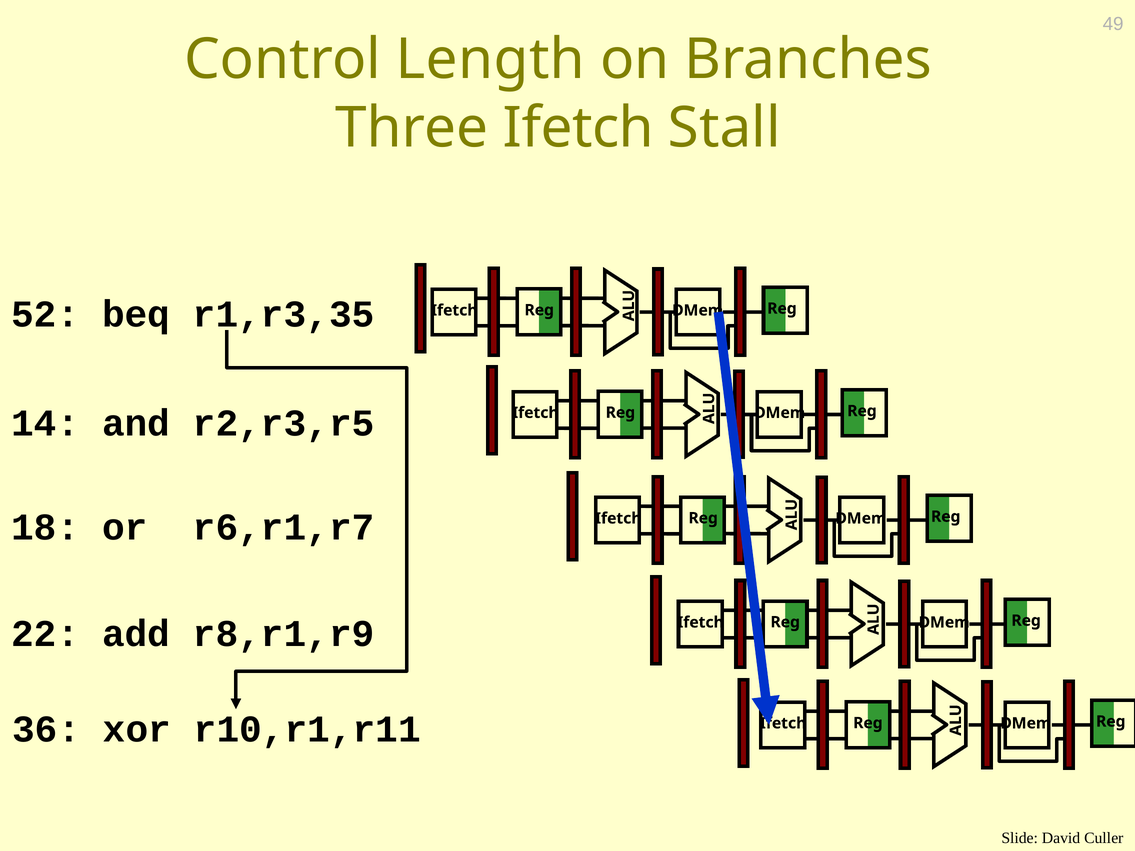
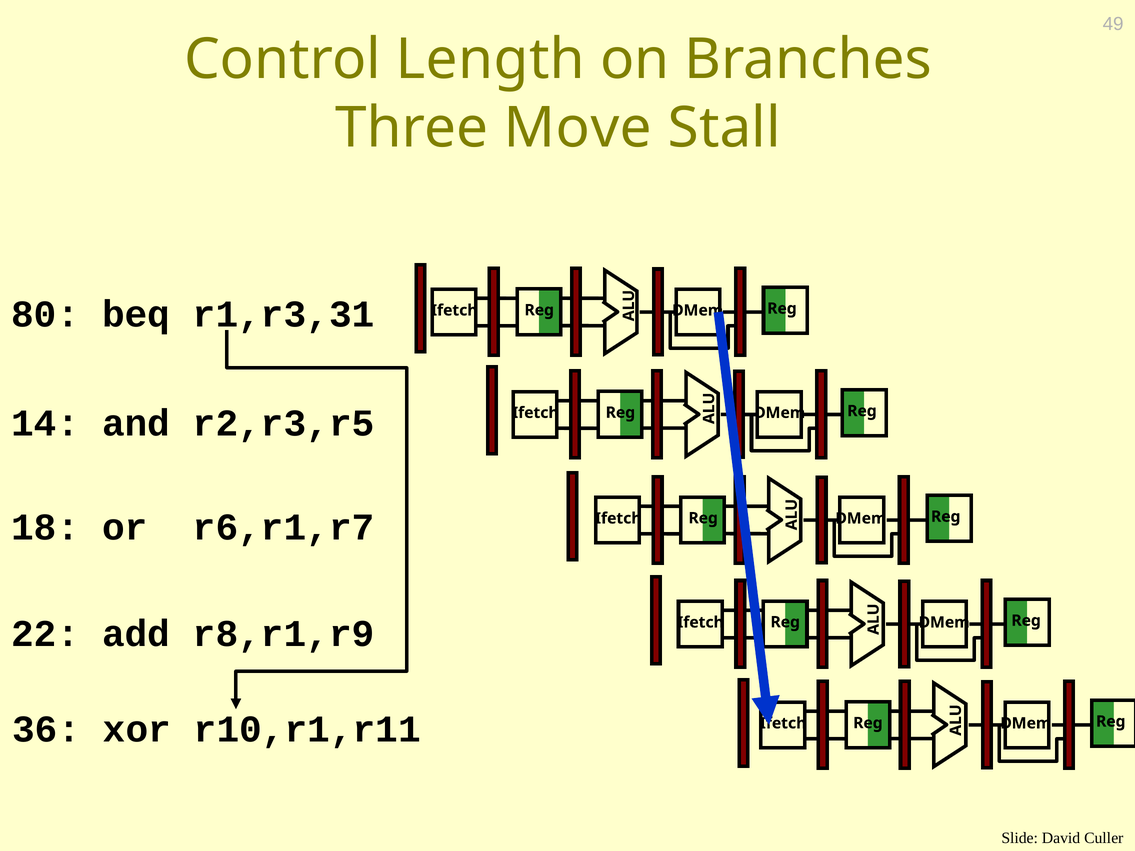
Three Ifetch: Ifetch -> Move
52: 52 -> 80
r1,r3,35: r1,r3,35 -> r1,r3,31
